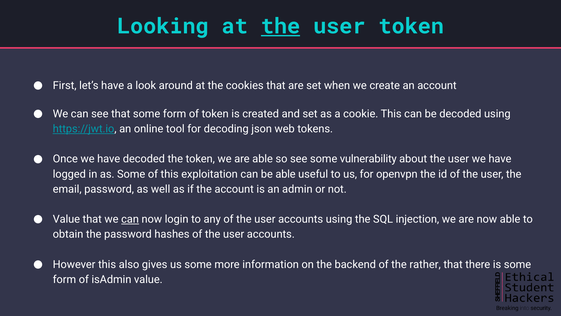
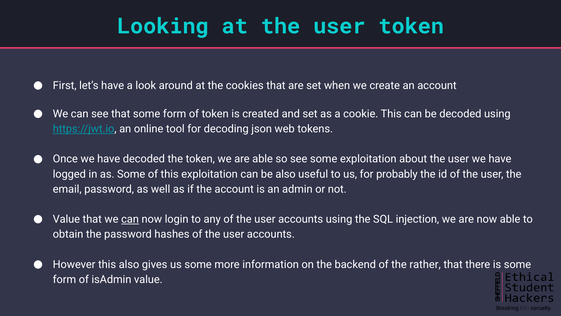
the at (280, 26) underline: present -> none
some vulnerability: vulnerability -> exploitation
be able: able -> also
openvpn: openvpn -> probably
